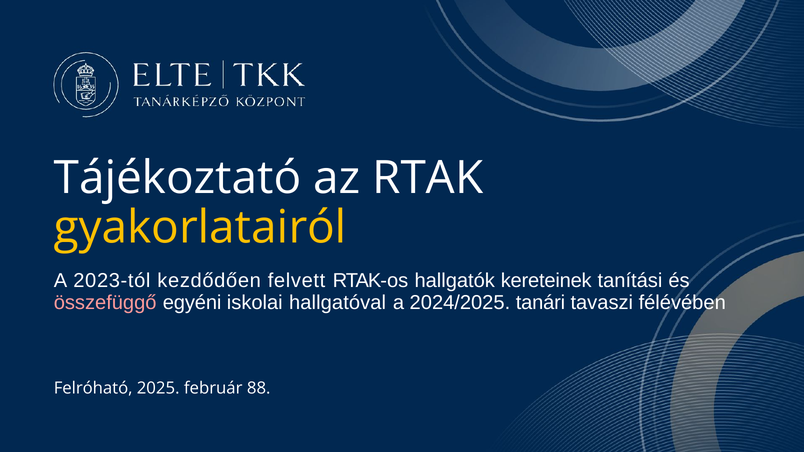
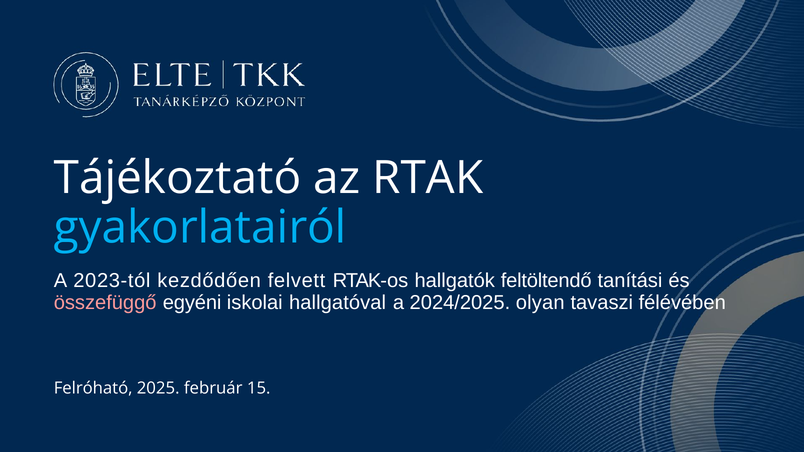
gyakorlatairól colour: yellow -> light blue
kereteinek: kereteinek -> feltöltendő
tanári: tanári -> olyan
88: 88 -> 15
